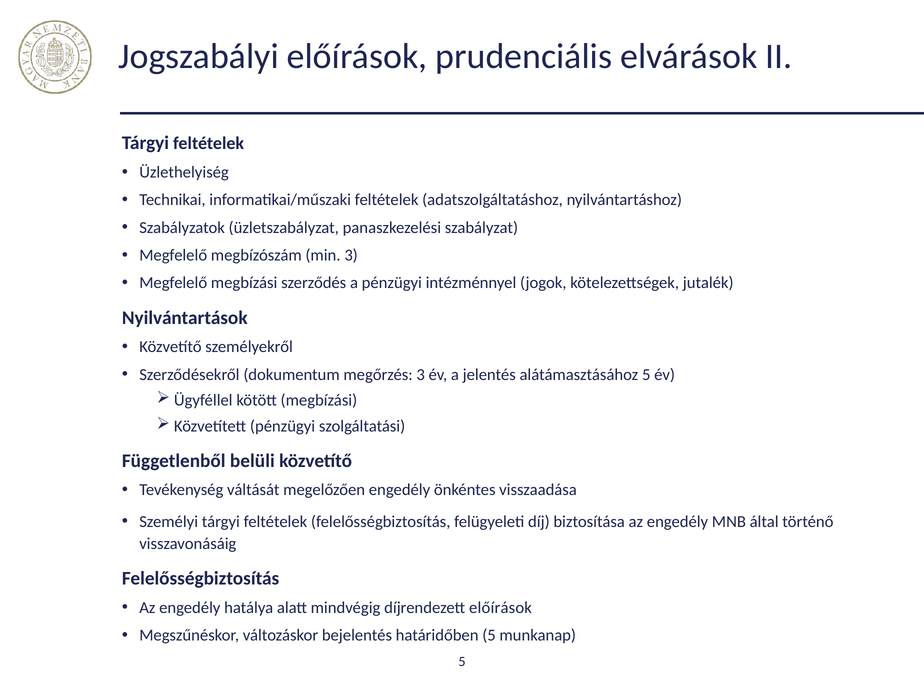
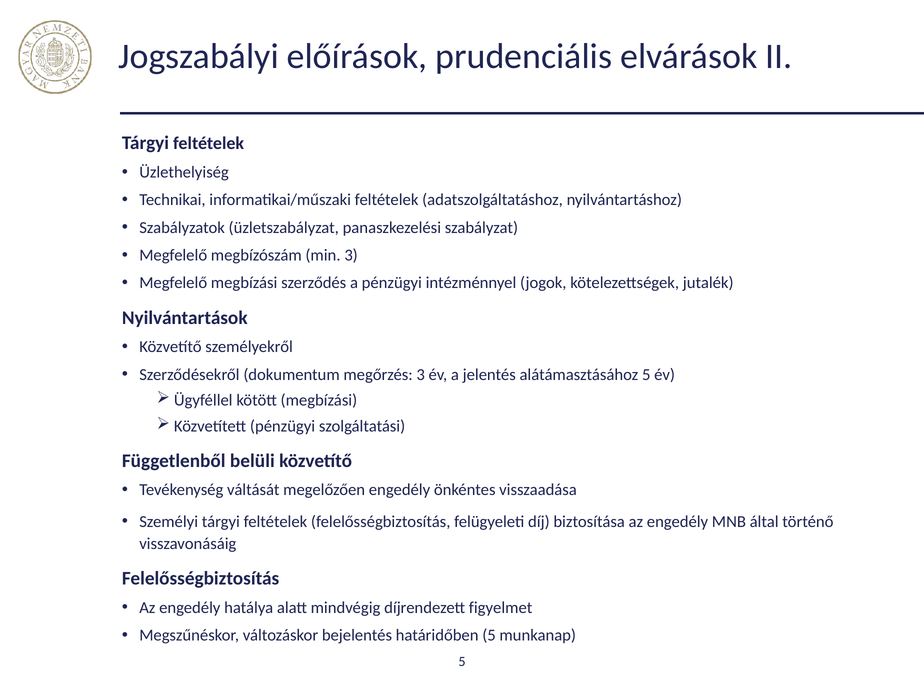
díjrendezett előírások: előírások -> figyelmet
